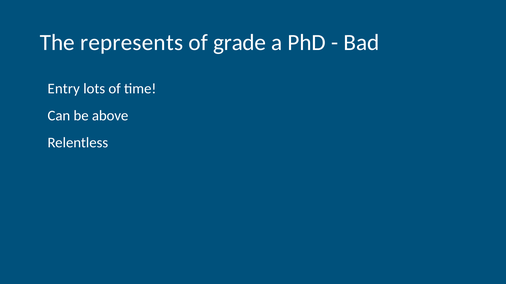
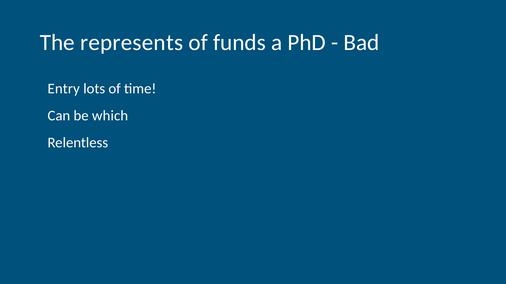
grade: grade -> funds
above: above -> which
